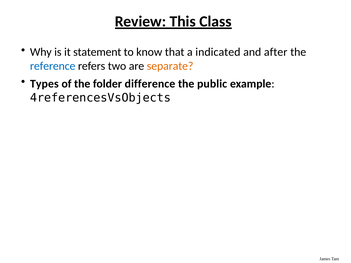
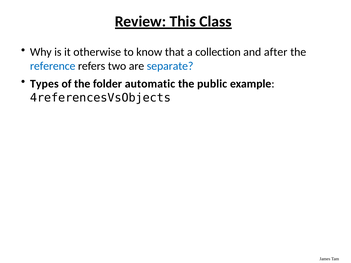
statement: statement -> otherwise
indicated: indicated -> collection
separate colour: orange -> blue
difference: difference -> automatic
